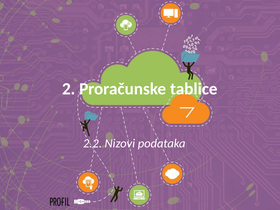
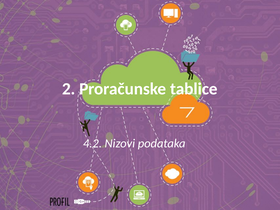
2.2: 2.2 -> 4.2
